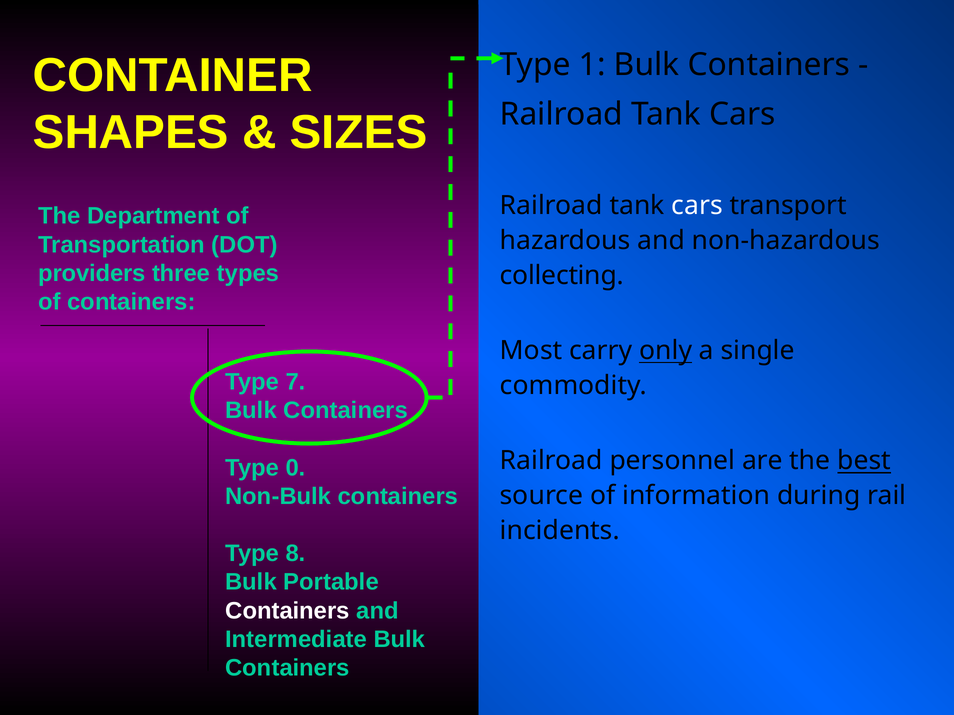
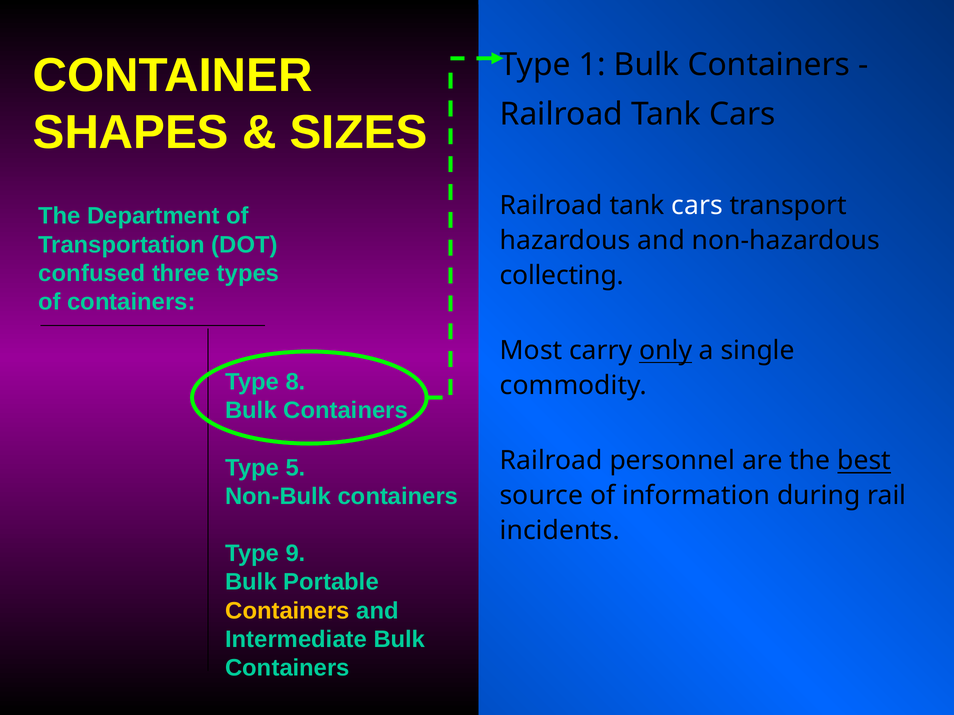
providers: providers -> confused
7: 7 -> 8
0: 0 -> 5
8: 8 -> 9
Containers at (288, 611) colour: white -> yellow
